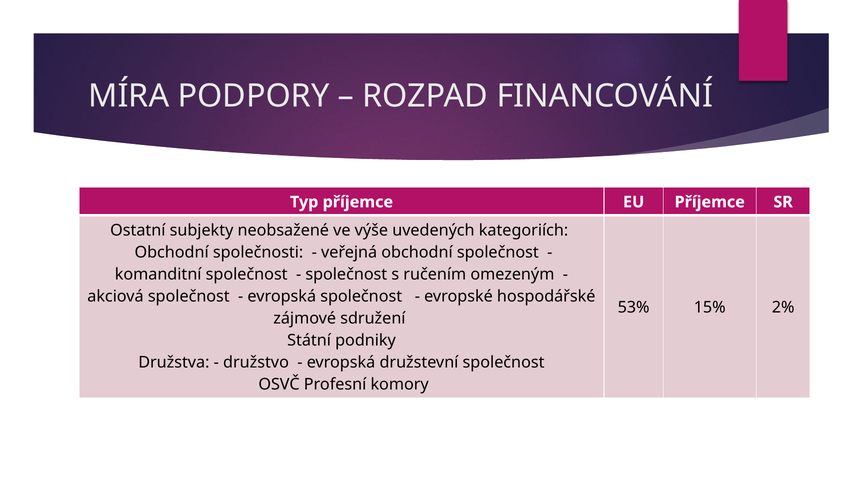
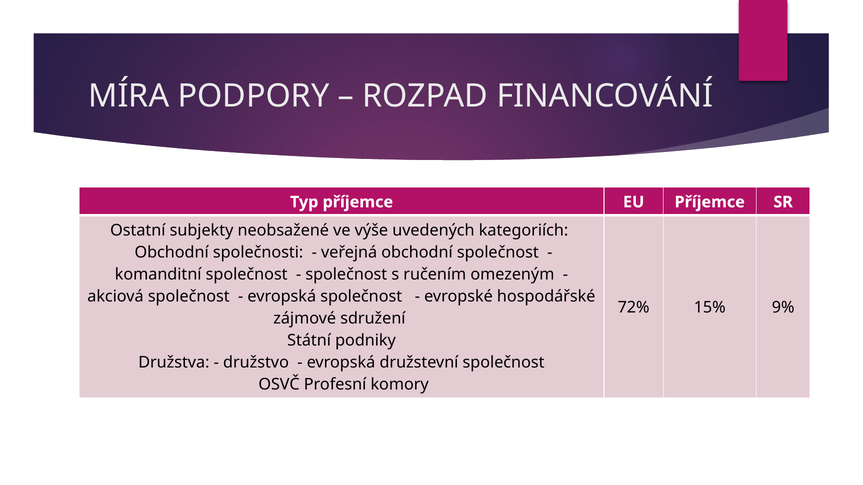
53%: 53% -> 72%
2%: 2% -> 9%
